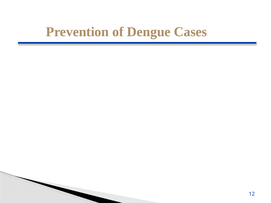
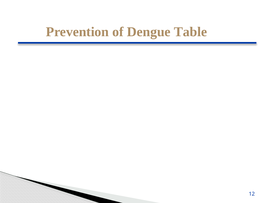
Cases: Cases -> Table
